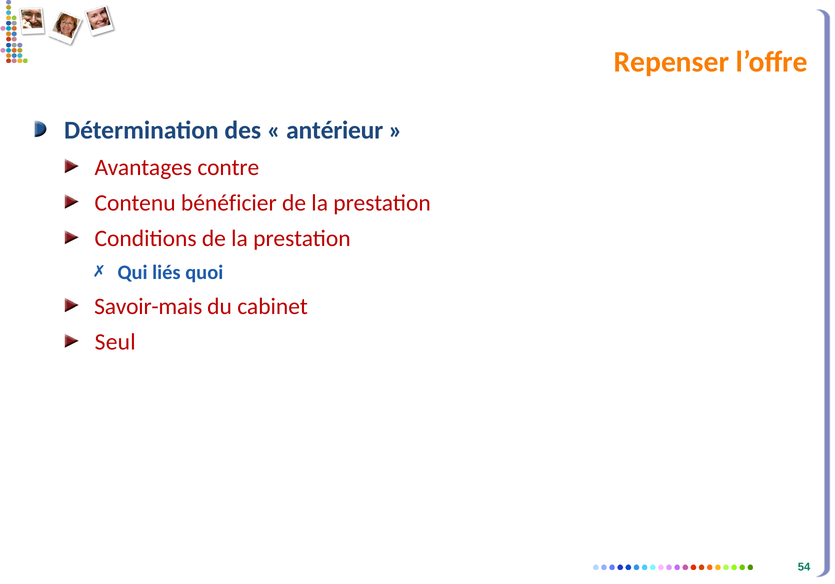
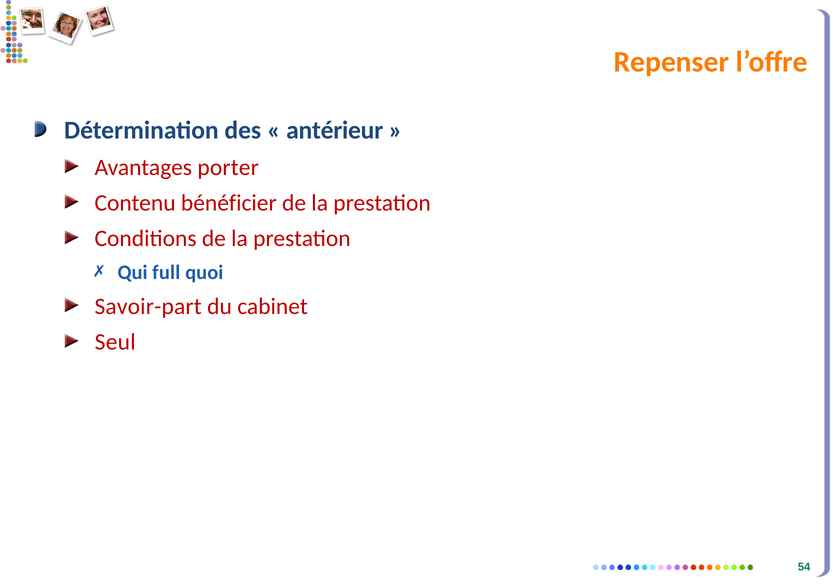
contre: contre -> porter
liés: liés -> full
Savoir-mais: Savoir-mais -> Savoir-part
